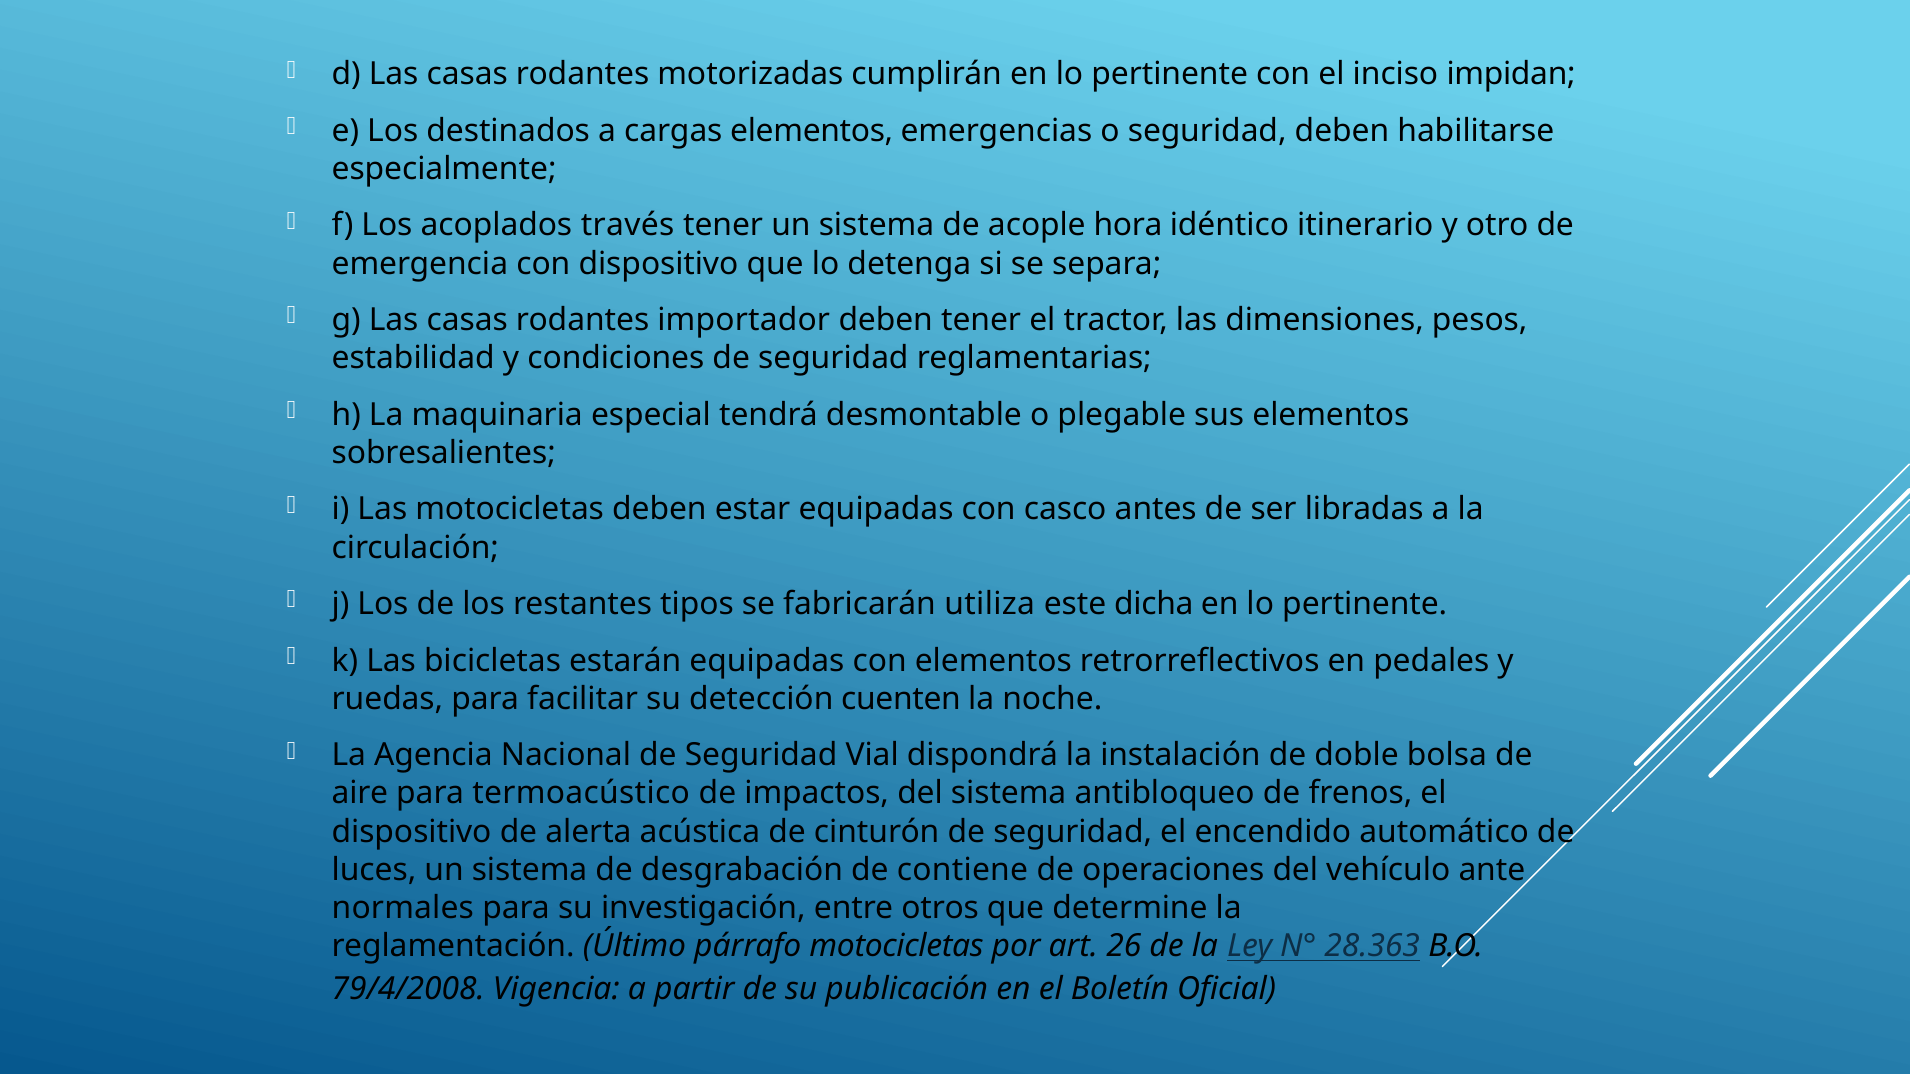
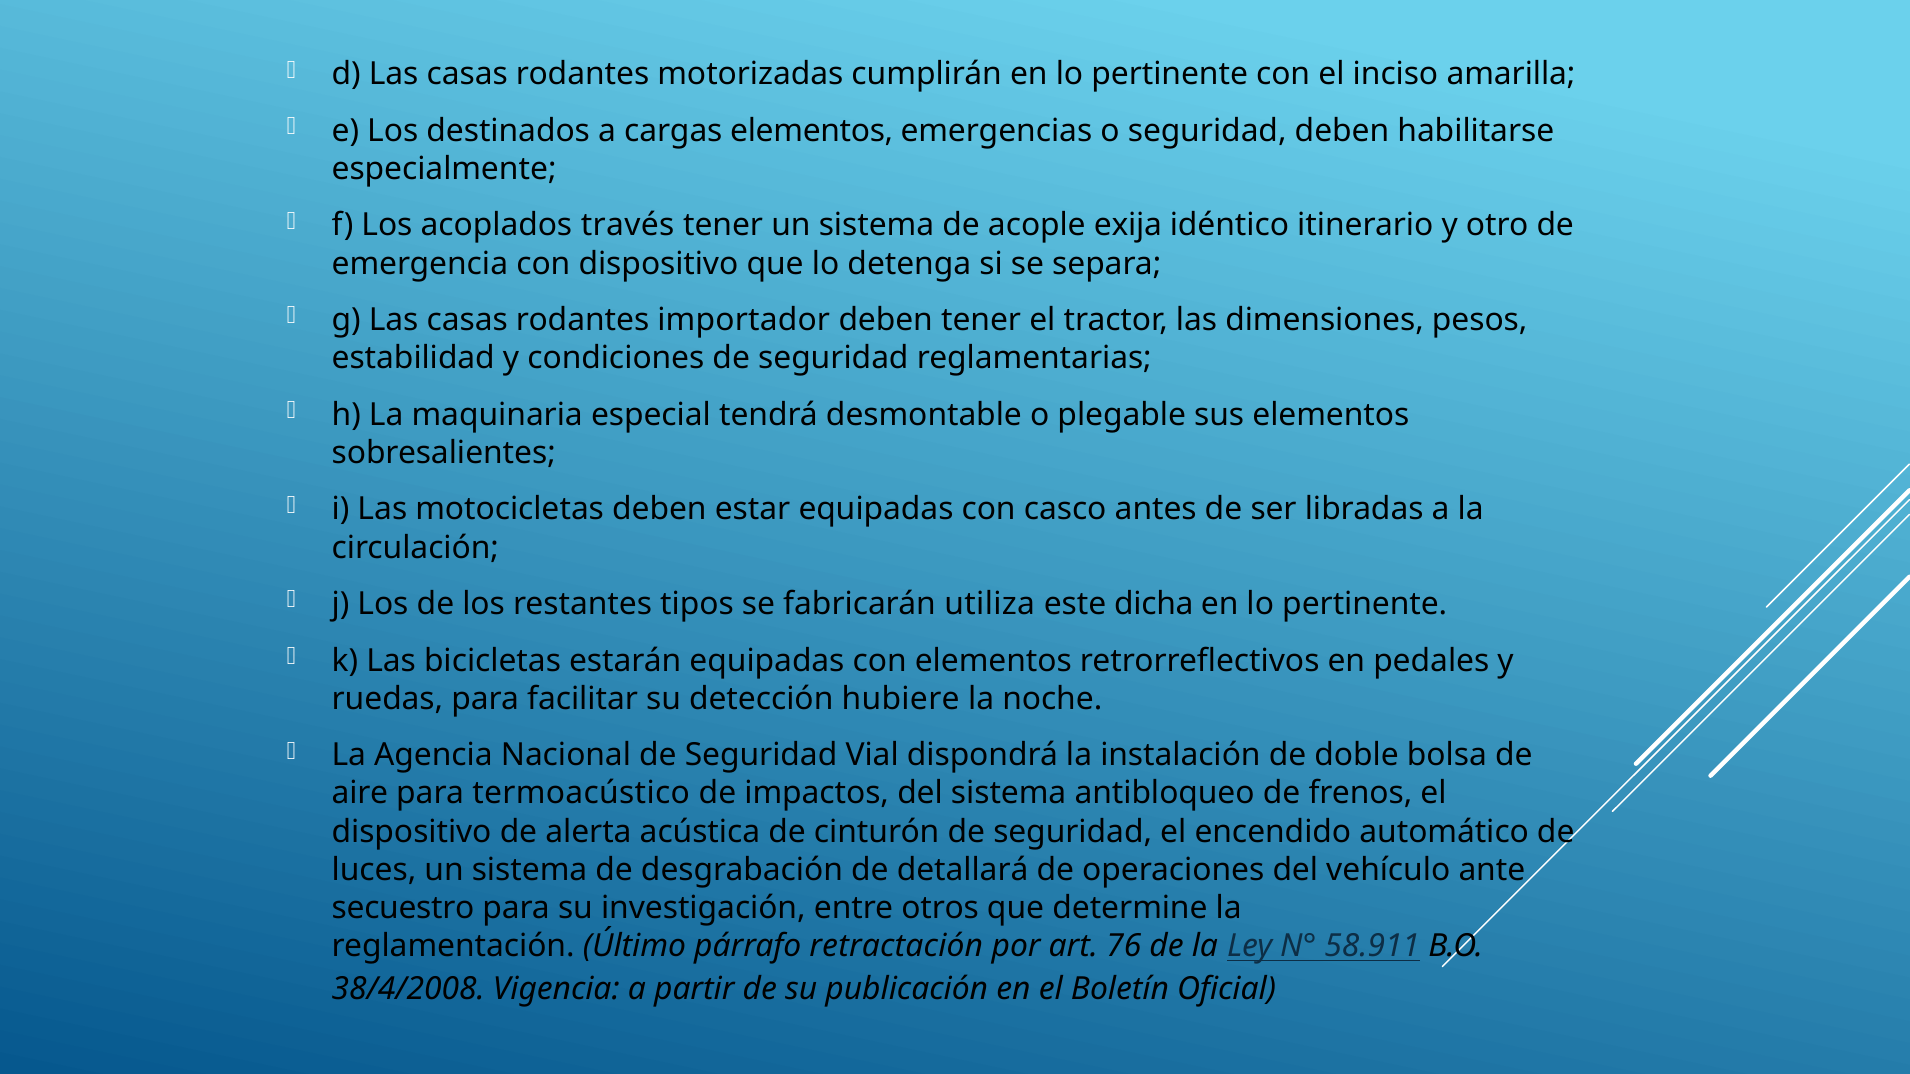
impidan: impidan -> amarilla
hora: hora -> exija
cuenten: cuenten -> hubiere
contiene: contiene -> detallará
normales: normales -> secuestro
párrafo motocicletas: motocicletas -> retractación
26: 26 -> 76
28.363: 28.363 -> 58.911
79/4/2008: 79/4/2008 -> 38/4/2008
